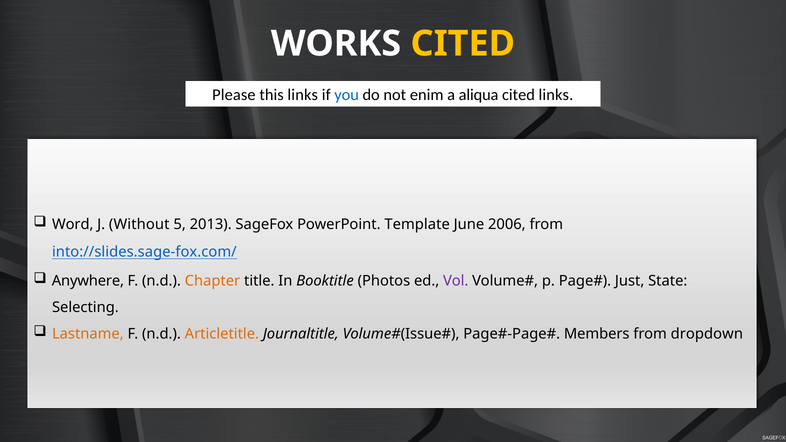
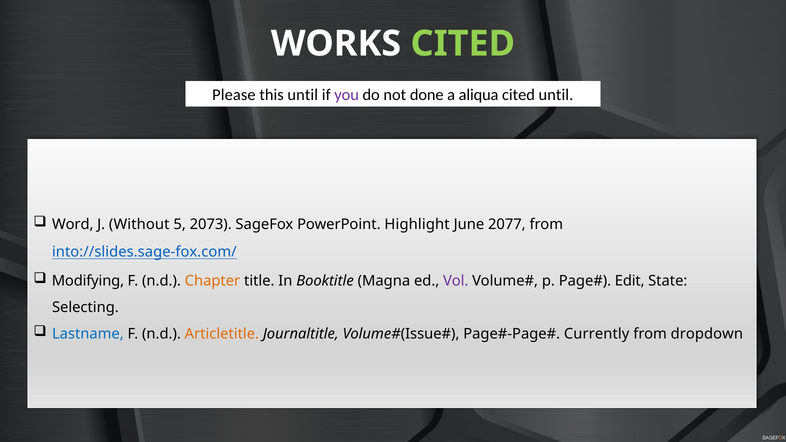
CITED at (463, 44) colour: yellow -> light green
this links: links -> until
you colour: blue -> purple
enim: enim -> done
cited links: links -> until
2013: 2013 -> 2073
Template: Template -> Highlight
2006: 2006 -> 2077
Anywhere: Anywhere -> Modifying
Photos: Photos -> Magna
Just: Just -> Edit
Lastname colour: orange -> blue
Members: Members -> Currently
